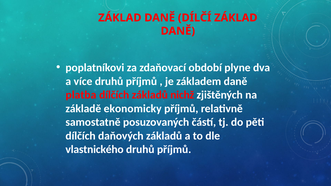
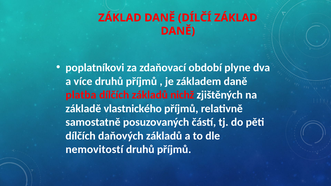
ekonomicky: ekonomicky -> vlastnického
vlastnického: vlastnického -> nemovitostí
